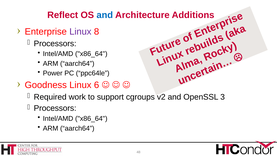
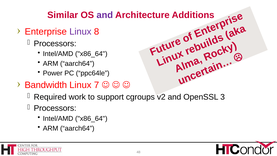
Reflect: Reflect -> Similar
and at (105, 15) colour: blue -> purple
Goodness: Goodness -> Bandwidth
6: 6 -> 7
